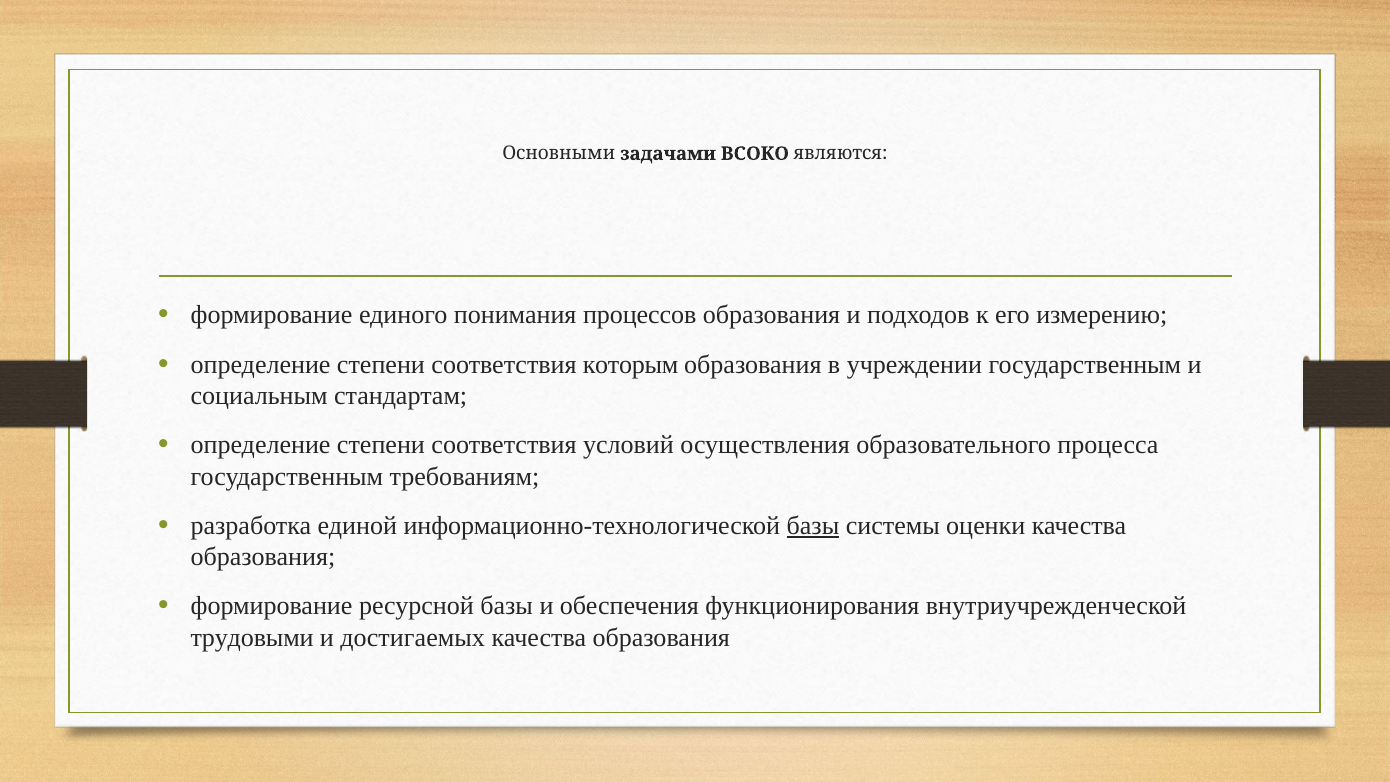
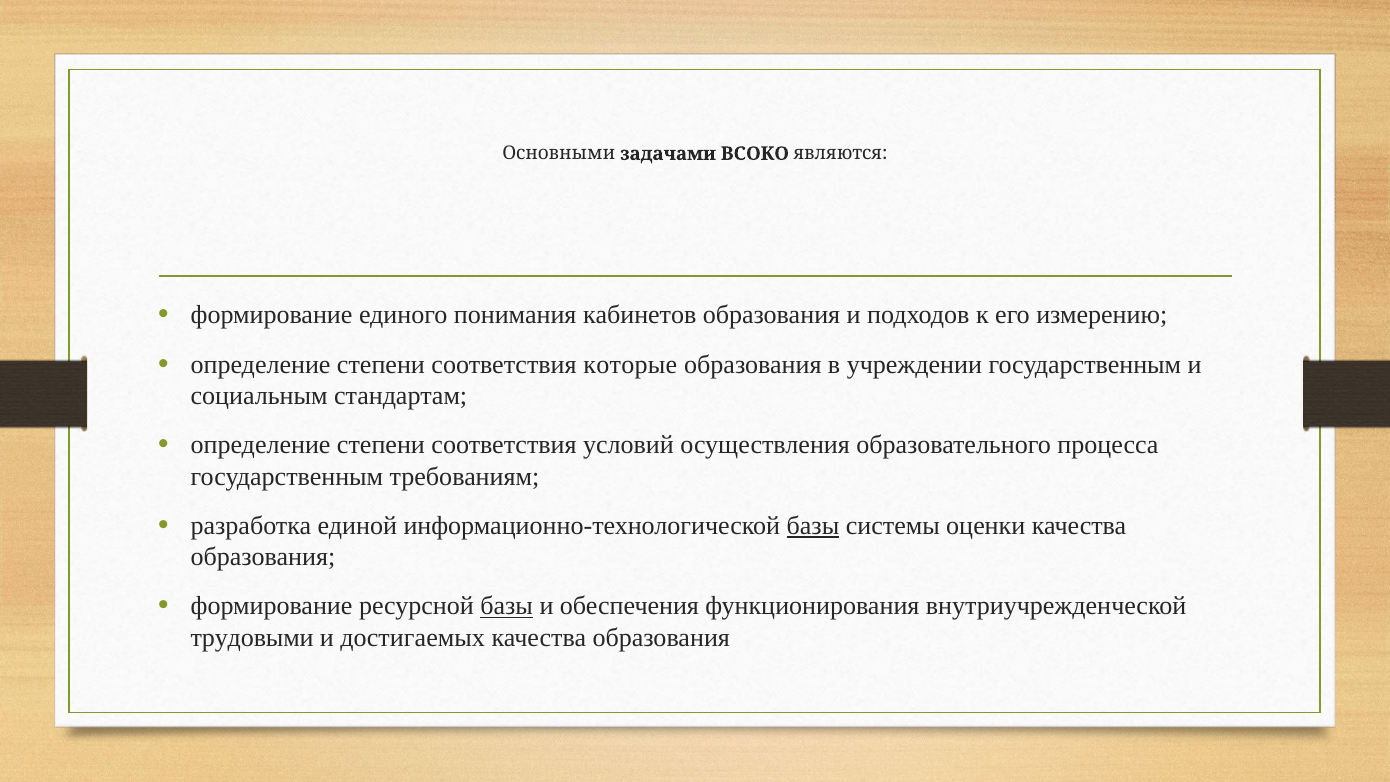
процессов: процессов -> кабинетов
которым: которым -> которые
базы at (507, 606) underline: none -> present
